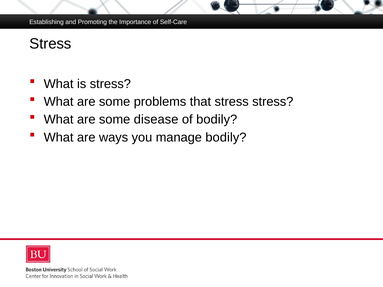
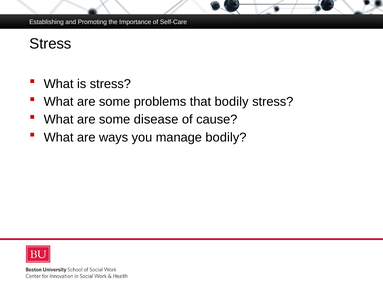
that stress: stress -> bodily
of bodily: bodily -> cause
